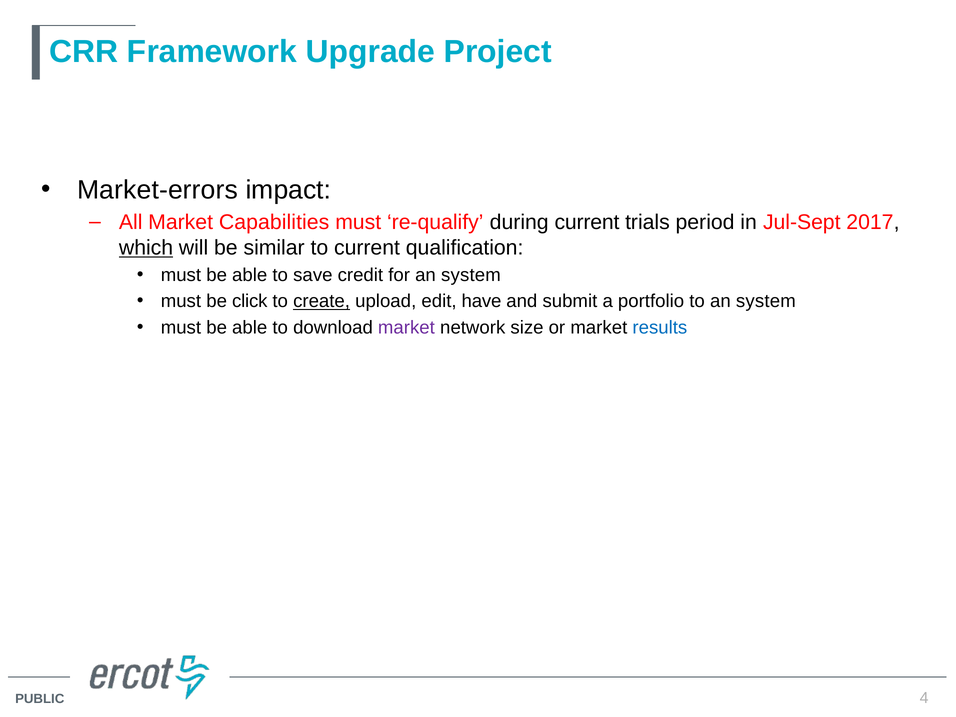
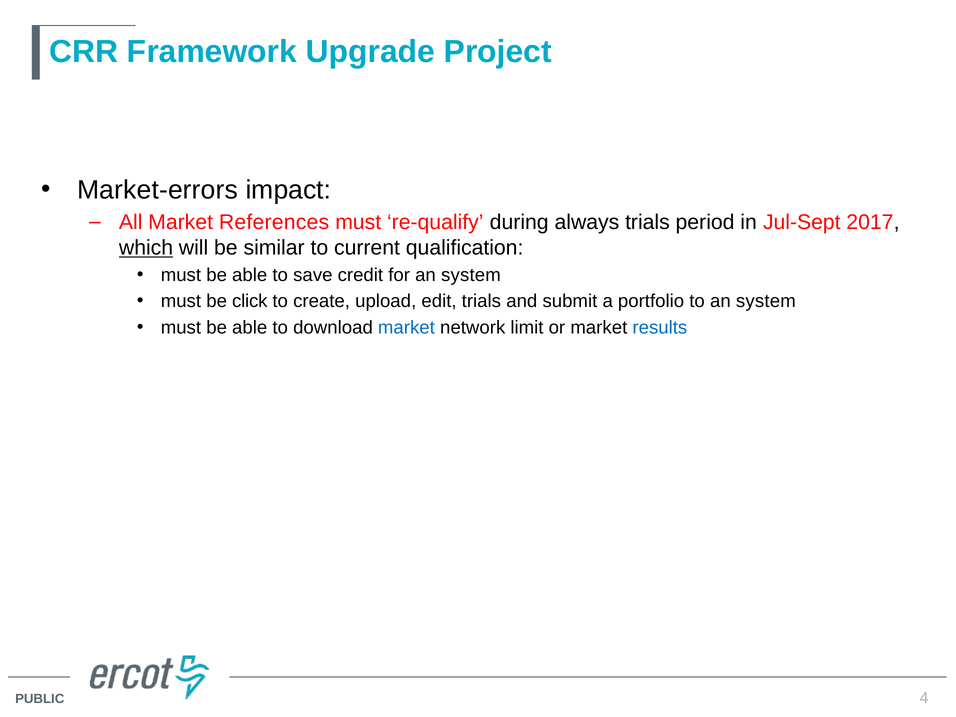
Capabilities: Capabilities -> References
during current: current -> always
create underline: present -> none
edit have: have -> trials
market at (406, 327) colour: purple -> blue
size: size -> limit
